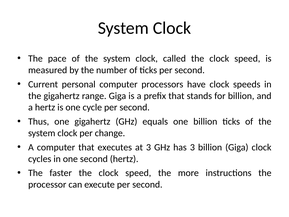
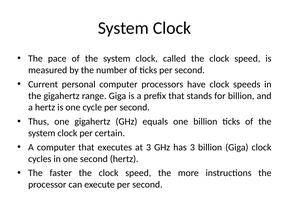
change: change -> certain
